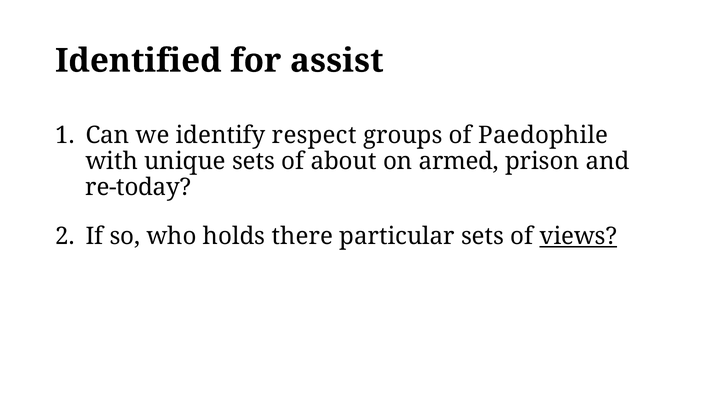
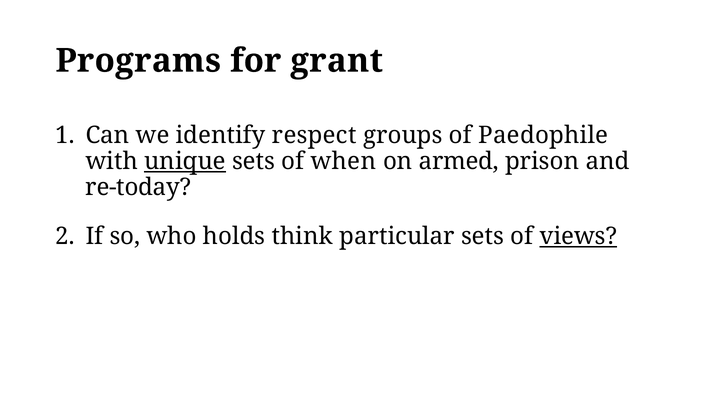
Identified: Identified -> Programs
assist: assist -> grant
unique underline: none -> present
about: about -> when
there: there -> think
